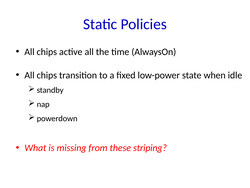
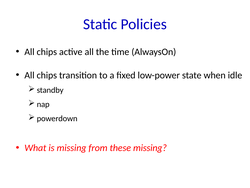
these striping: striping -> missing
